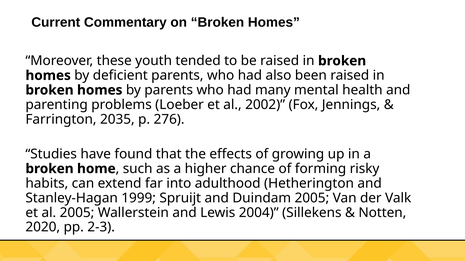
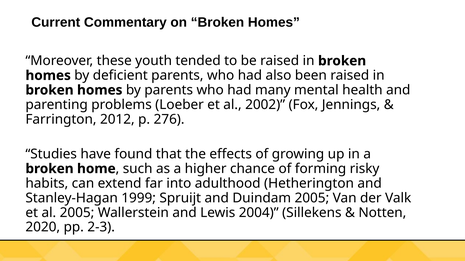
2035: 2035 -> 2012
